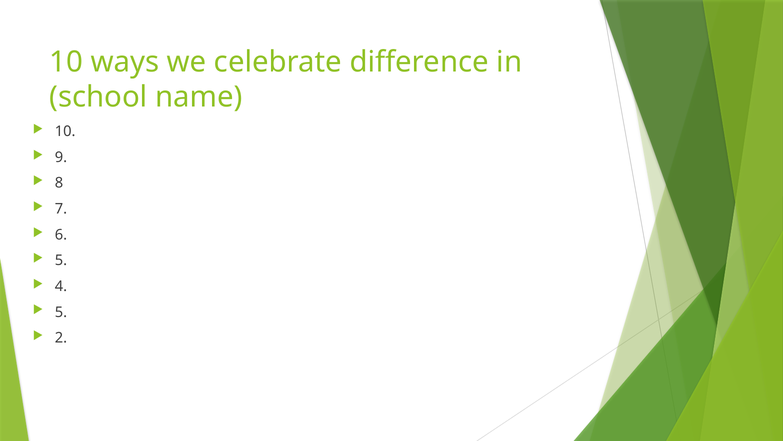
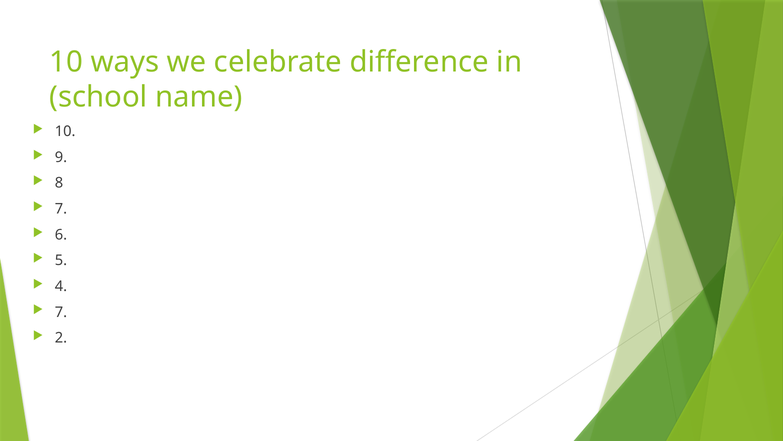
5 at (61, 312): 5 -> 7
